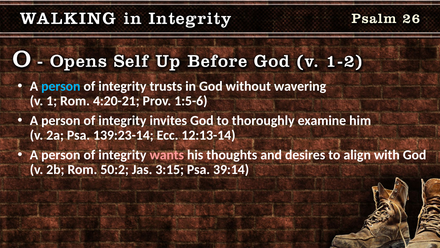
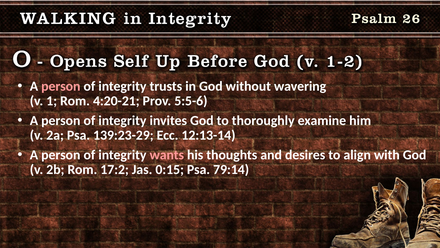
person at (61, 86) colour: light blue -> pink
1:5-6: 1:5-6 -> 5:5-6
139:23-14: 139:23-14 -> 139:23-29
50:2: 50:2 -> 17:2
3:15: 3:15 -> 0:15
39:14: 39:14 -> 79:14
